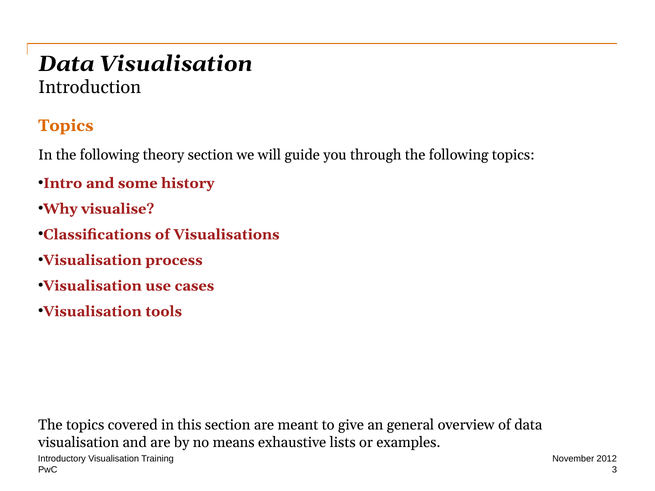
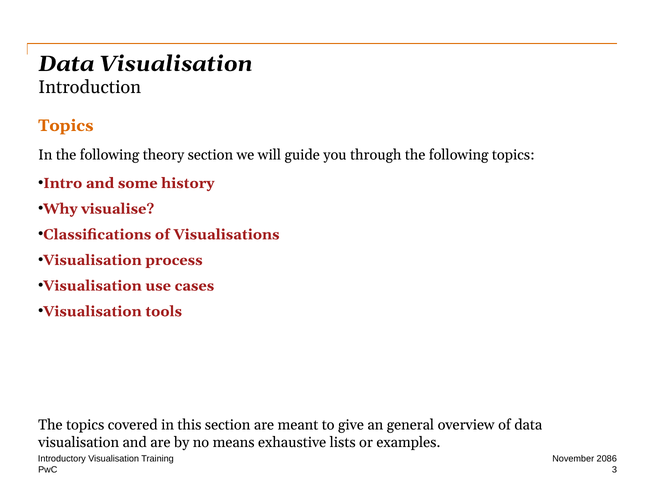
2012: 2012 -> 2086
